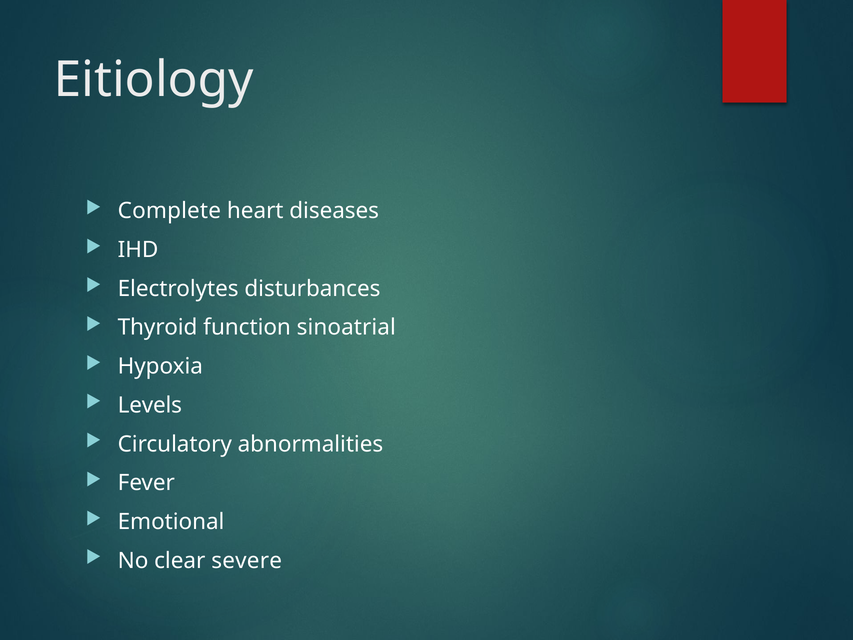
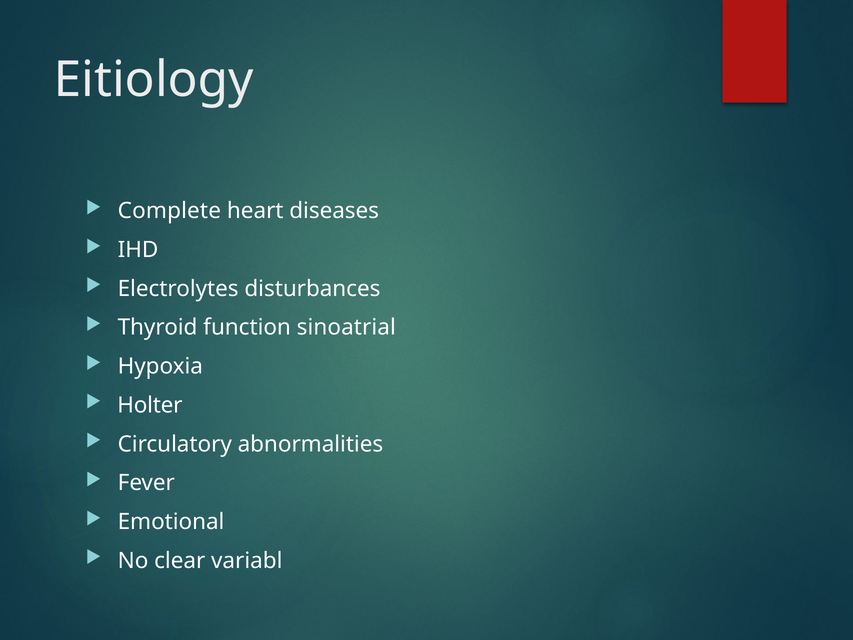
Levels: Levels -> Holter
severe: severe -> variabl
